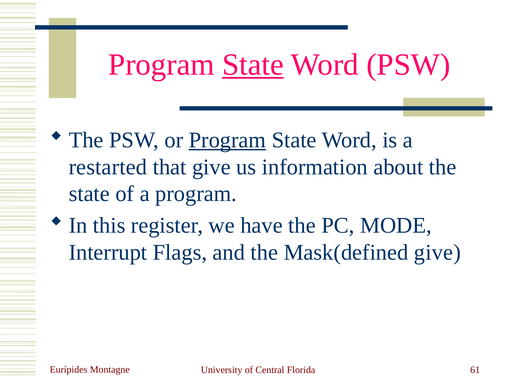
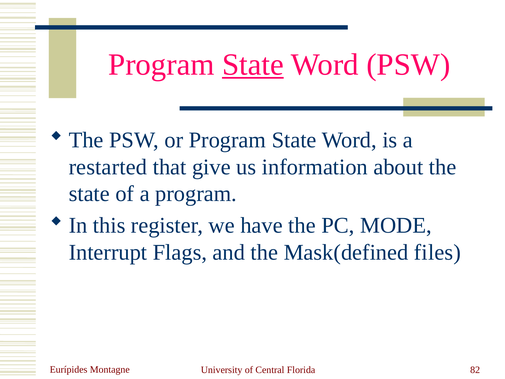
Program at (227, 140) underline: present -> none
Mask(defined give: give -> files
61: 61 -> 82
